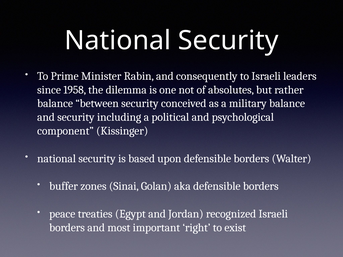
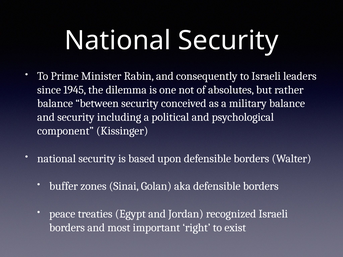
1958: 1958 -> 1945
